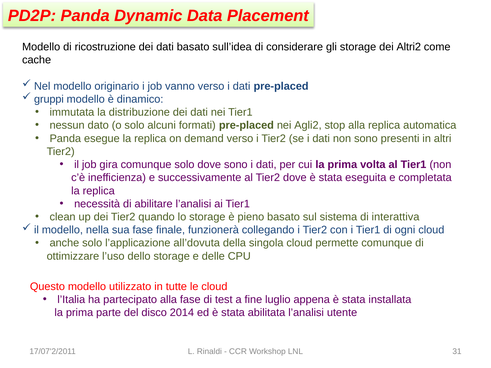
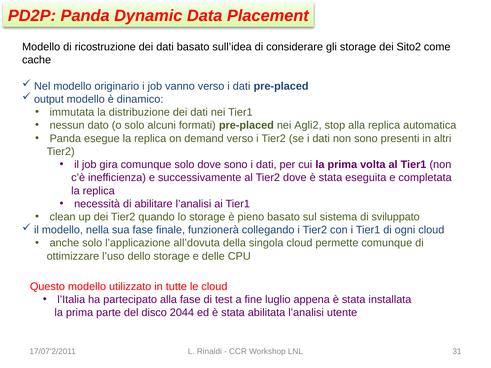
Altri2: Altri2 -> Sito2
gruppi: gruppi -> output
interattiva: interattiva -> sviluppato
2014: 2014 -> 2044
